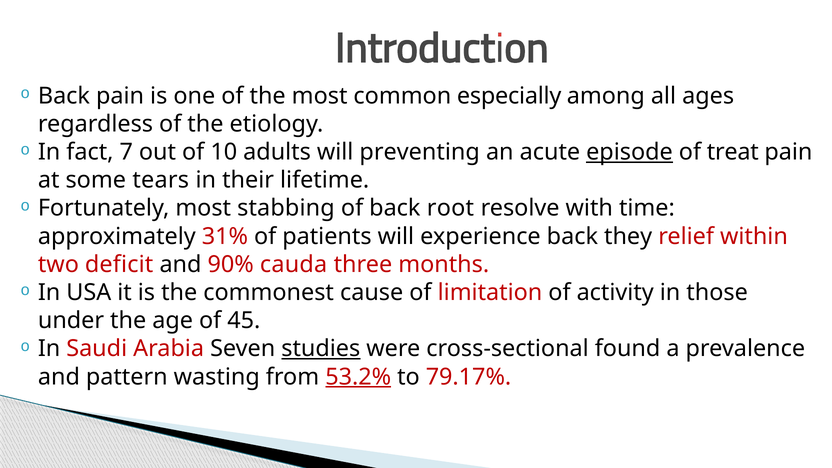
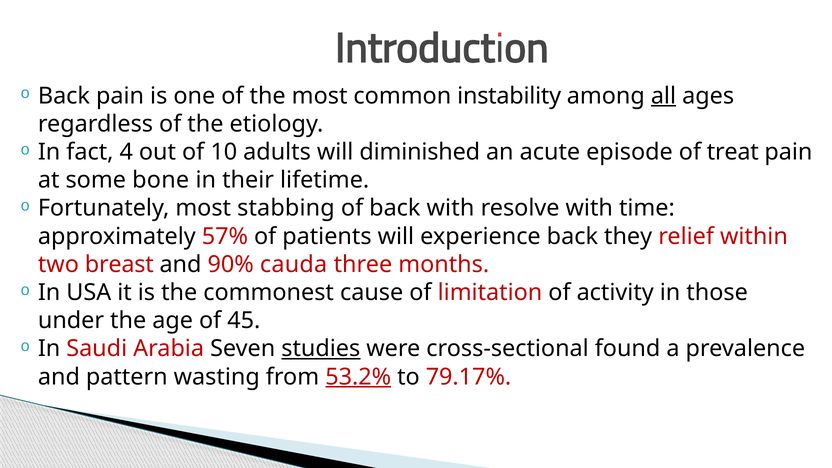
especially: especially -> instability
all underline: none -> present
7: 7 -> 4
preventing: preventing -> diminished
episode underline: present -> none
tears: tears -> bone
back root: root -> with
31%: 31% -> 57%
deficit: deficit -> breast
